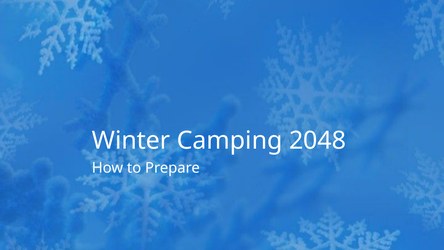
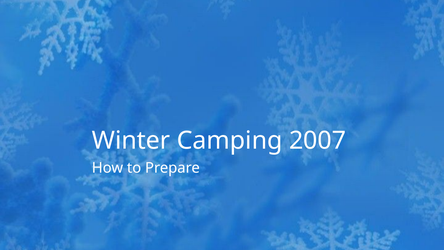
2048: 2048 -> 2007
